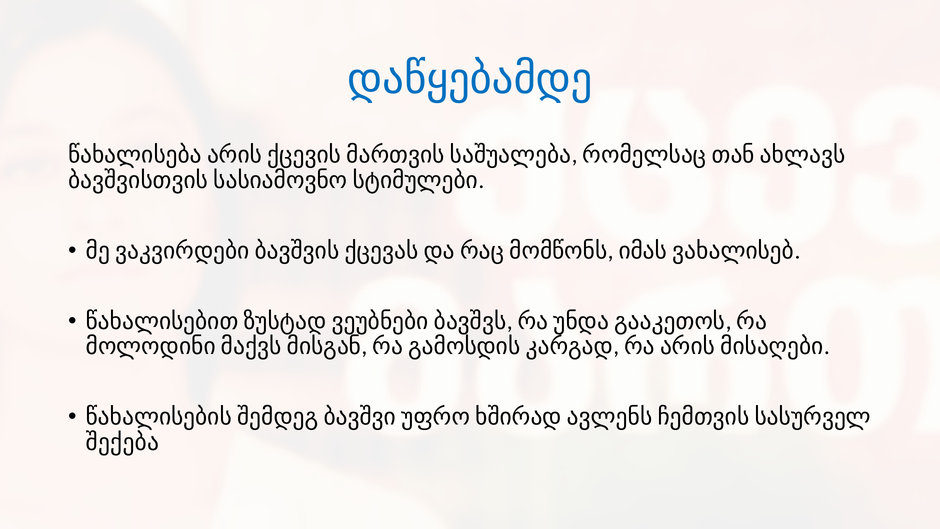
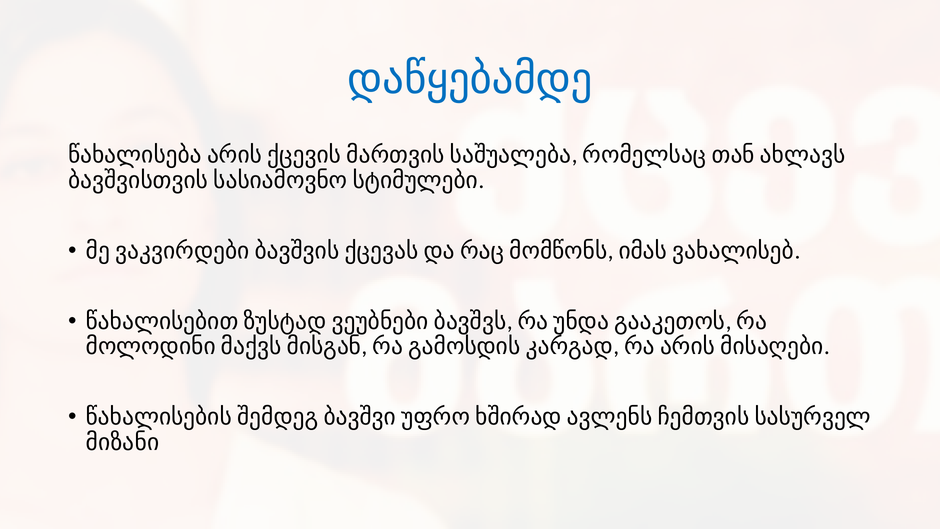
შექება: შექება -> მიზანი
